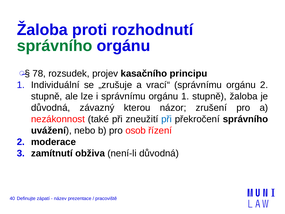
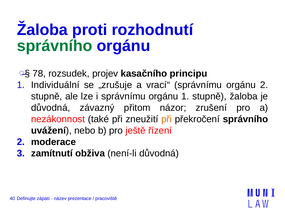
kterou: kterou -> přitom
při at (167, 119) colour: blue -> orange
osob: osob -> ještě
